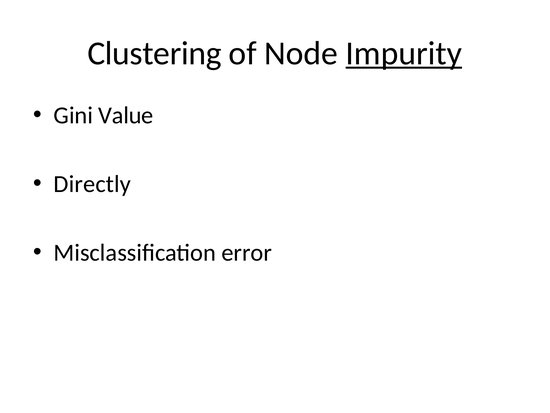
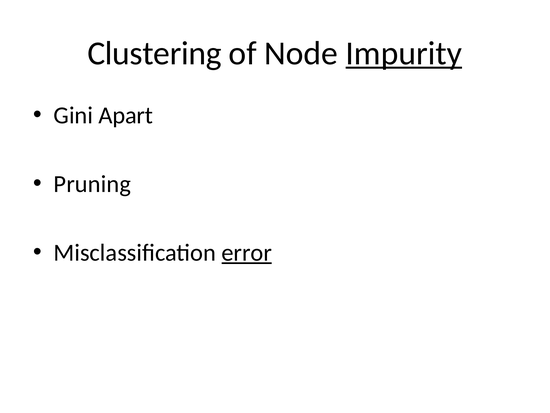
Value: Value -> Apart
Directly: Directly -> Pruning
error underline: none -> present
